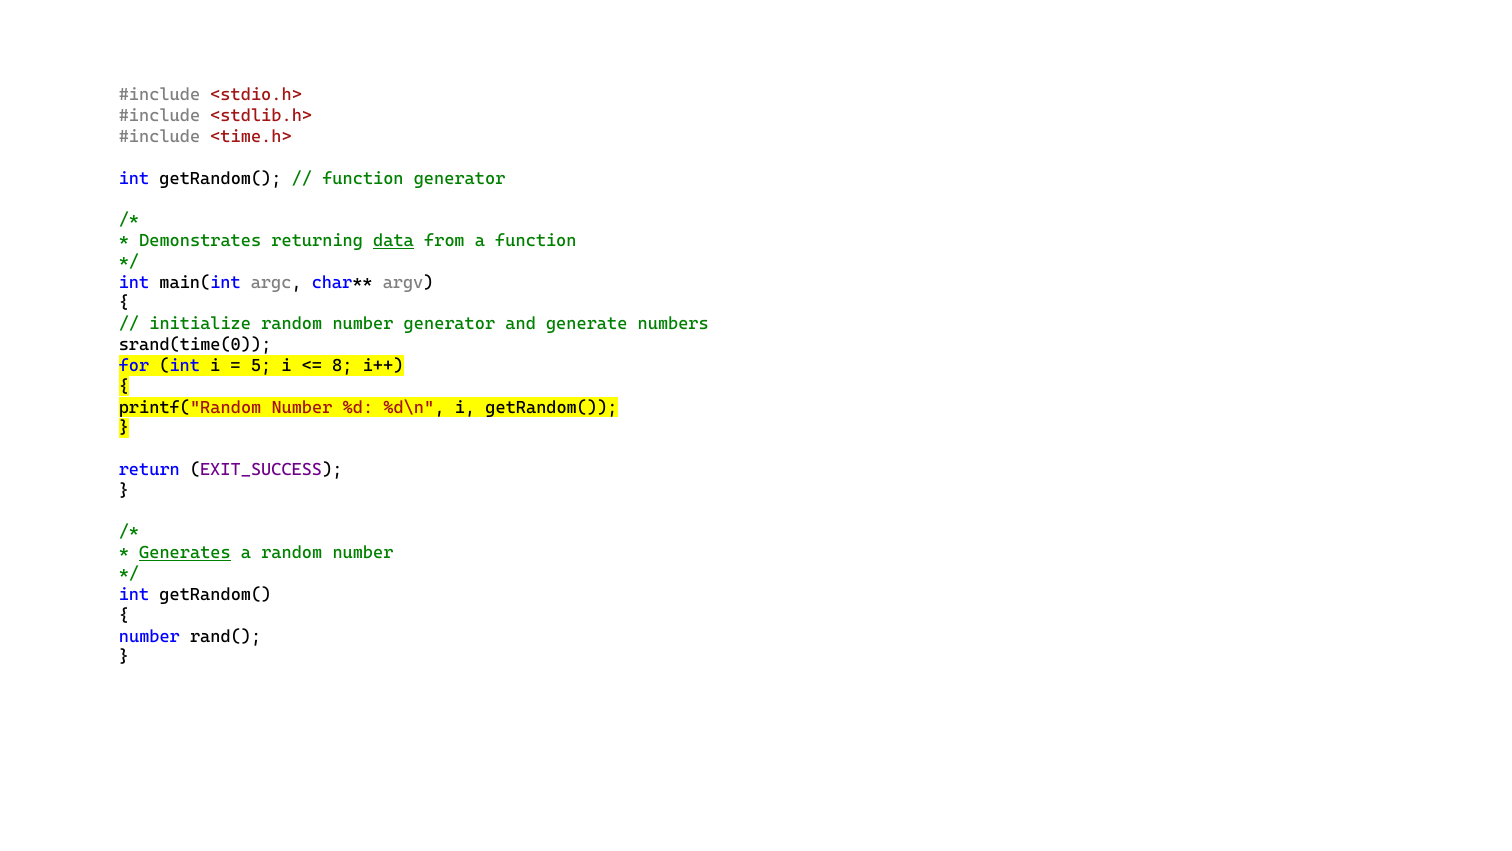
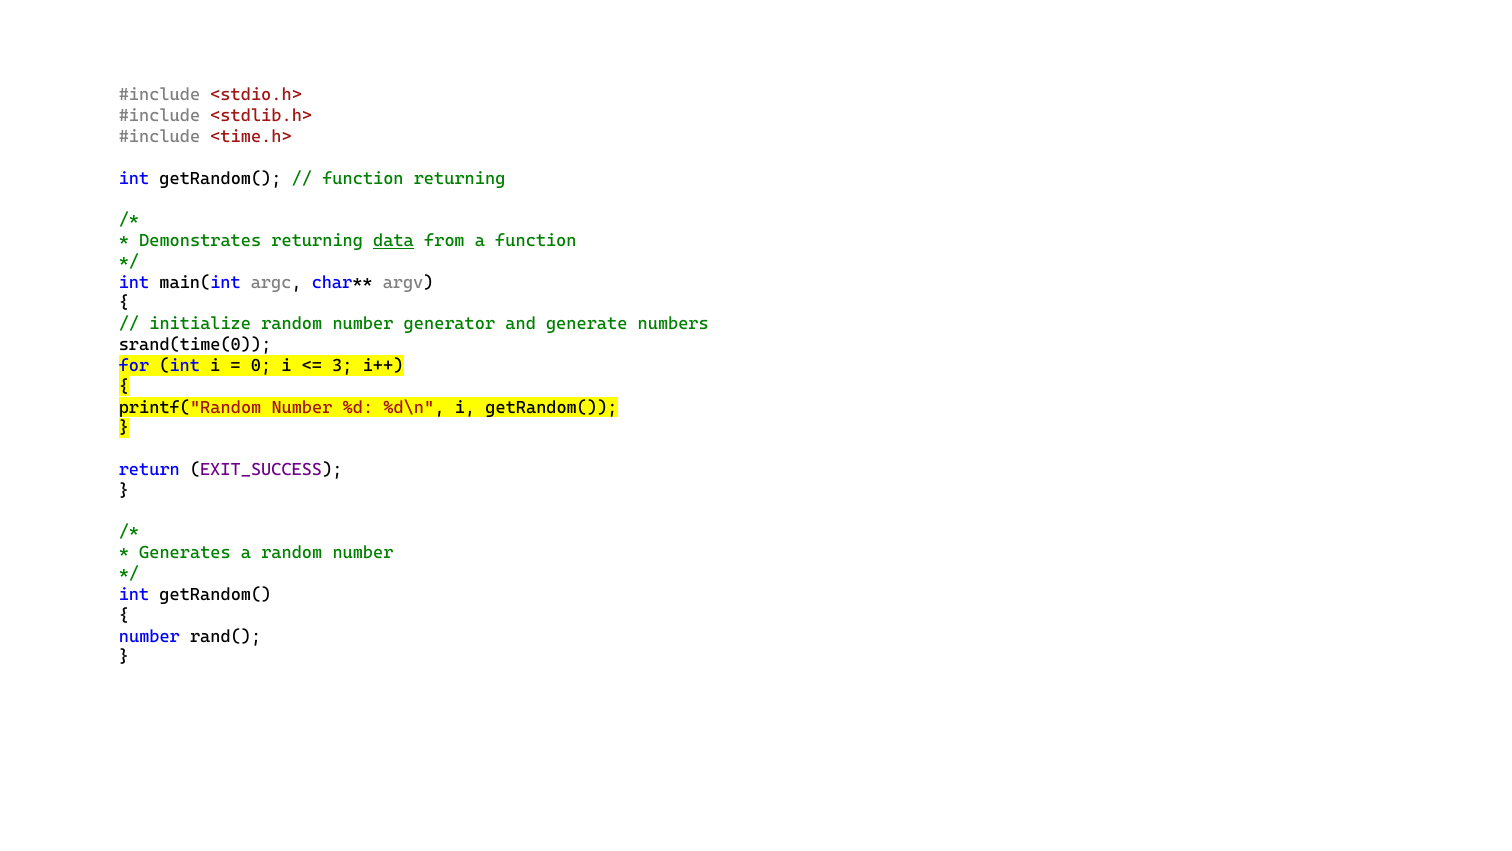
function generator: generator -> returning
5: 5 -> 0
8: 8 -> 3
Generates underline: present -> none
